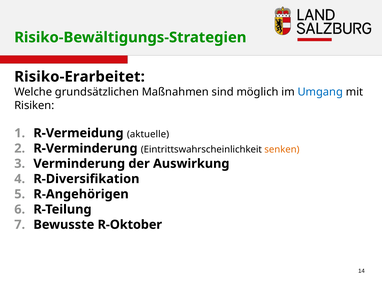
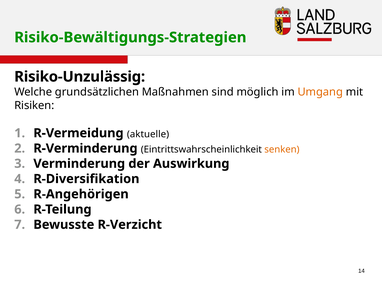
Risiko-Erarbeitet: Risiko-Erarbeitet -> Risiko-Unzulässig
Umgang colour: blue -> orange
R-Oktober: R-Oktober -> R-Verzicht
